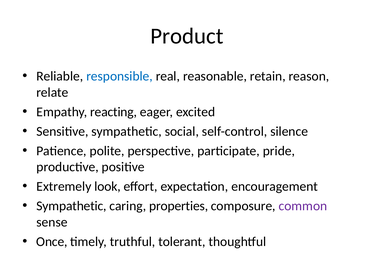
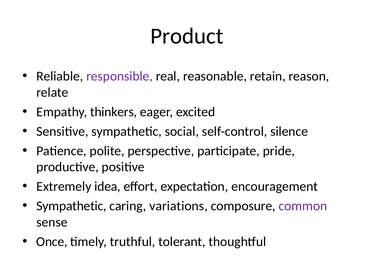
responsible colour: blue -> purple
reacting: reacting -> thinkers
look: look -> idea
properties: properties -> variations
